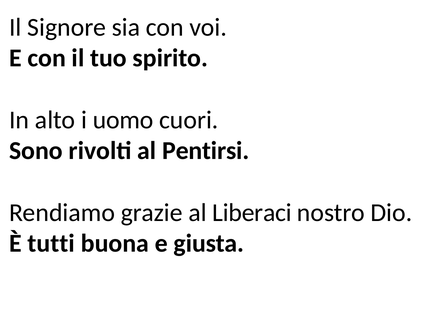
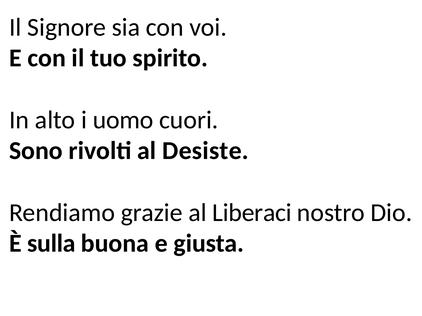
Pentirsi: Pentirsi -> Desiste
tutti: tutti -> sulla
